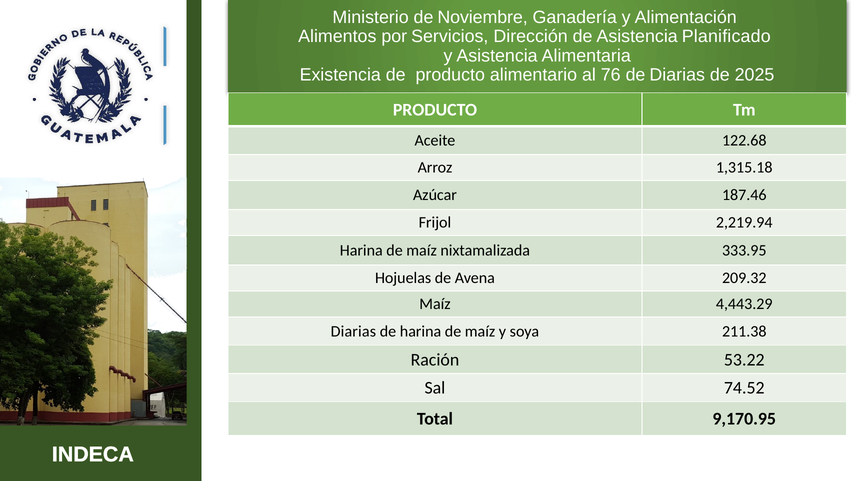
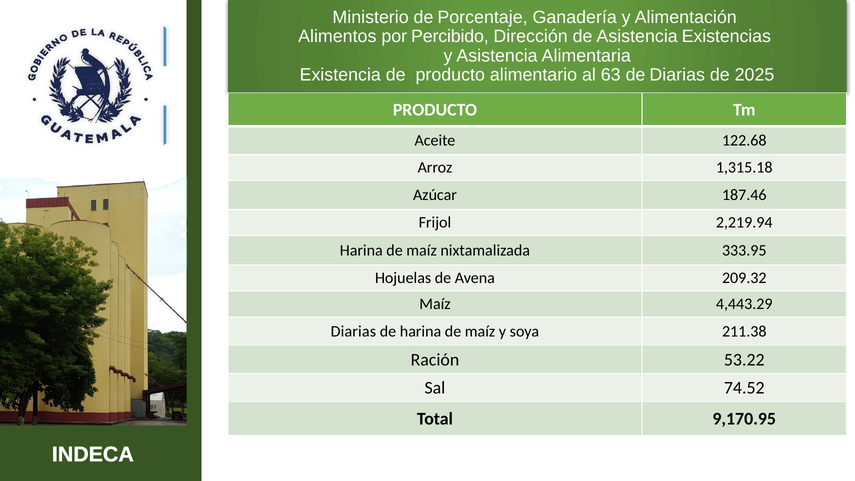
Noviembre: Noviembre -> Porcentaje
Servicios: Servicios -> Percibido
Planificado: Planificado -> Existencias
76: 76 -> 63
